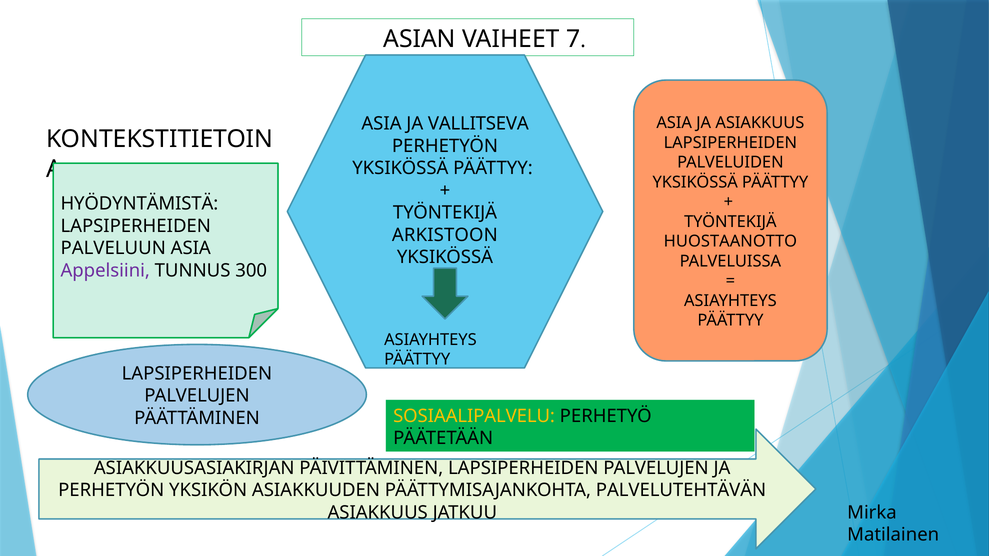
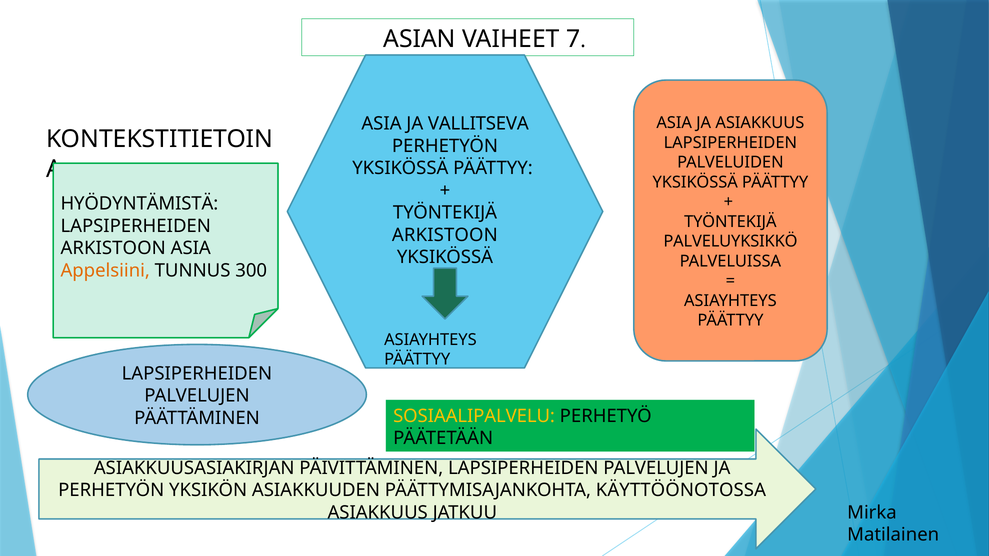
HUOSTAANOTTO: HUOSTAANOTTO -> PALVELUYKSIKKÖ
PALVELUUN at (113, 248): PALVELUUN -> ARKISTOON
Appelsiini colour: purple -> orange
PALVELUTEHTÄVÄN: PALVELUTEHTÄVÄN -> KÄYTTÖÖNOTOSSA
